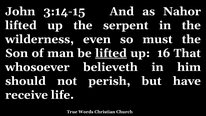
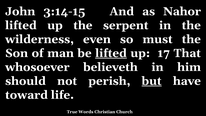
16: 16 -> 17
but underline: none -> present
receive: receive -> toward
